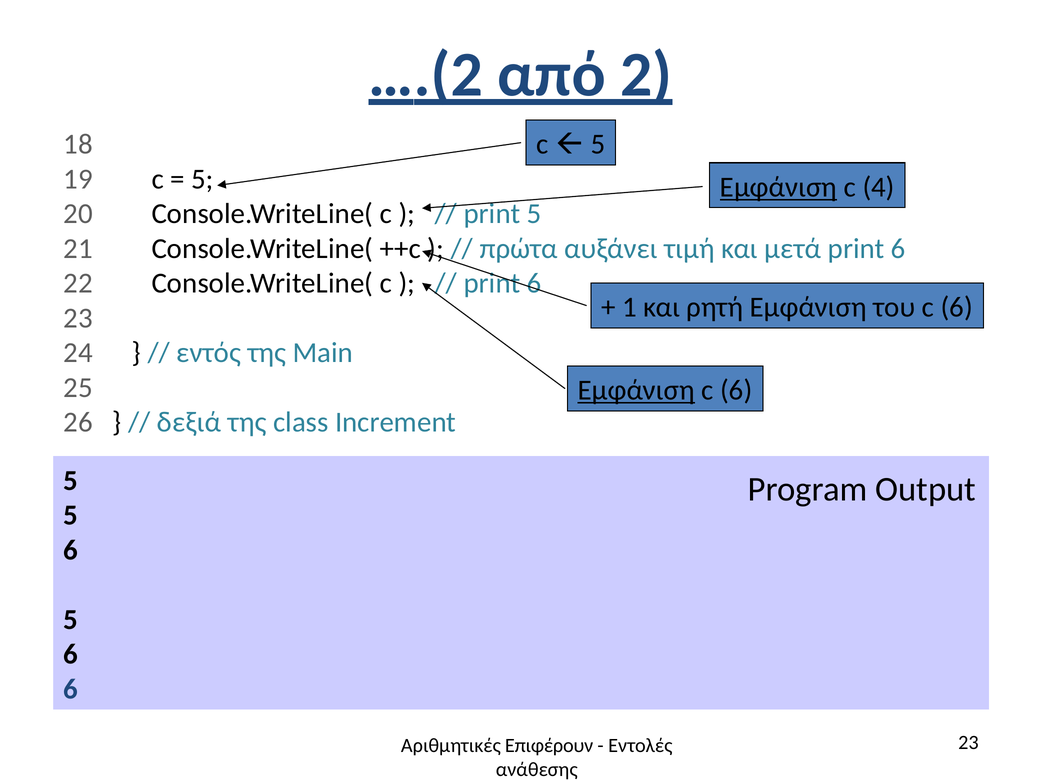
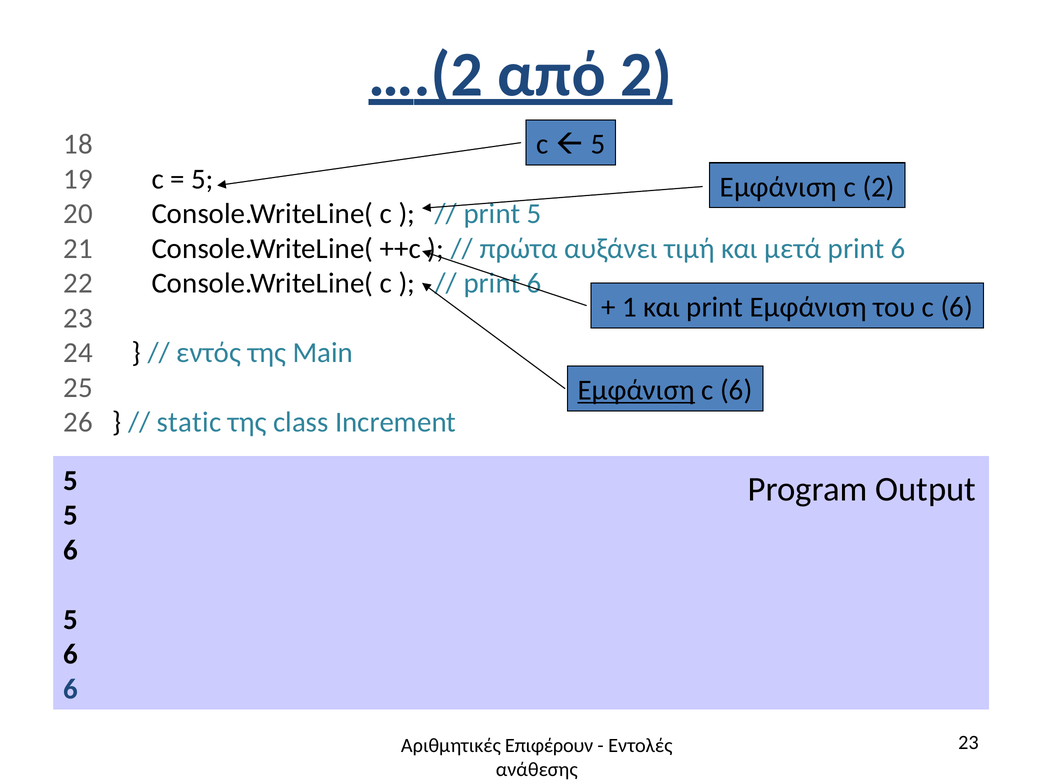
Εμφάνιση at (778, 187) underline: present -> none
c 4: 4 -> 2
και ρητή: ρητή -> print
δεξιά: δεξιά -> static
